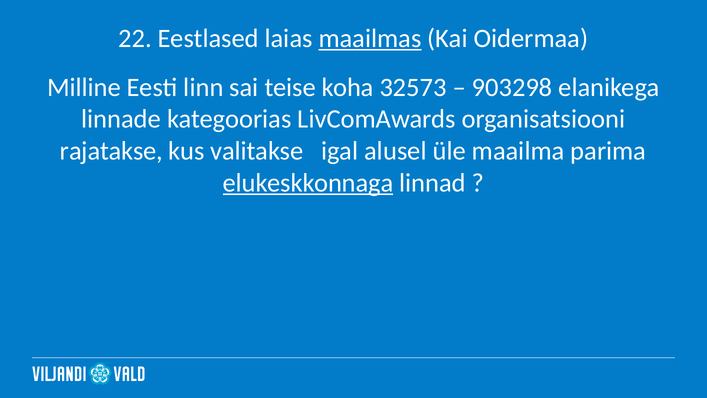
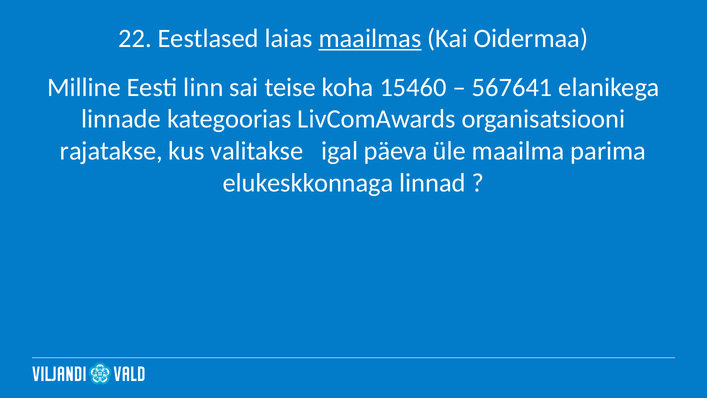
32573: 32573 -> 15460
903298: 903298 -> 567641
alusel: alusel -> päeva
elukeskkonnaga underline: present -> none
